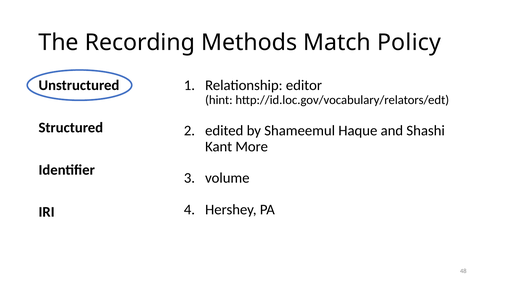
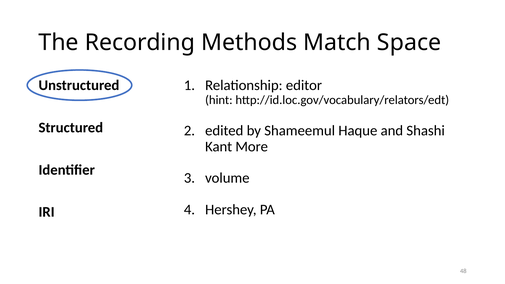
Policy: Policy -> Space
